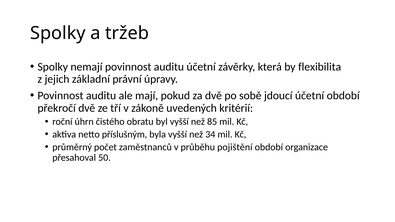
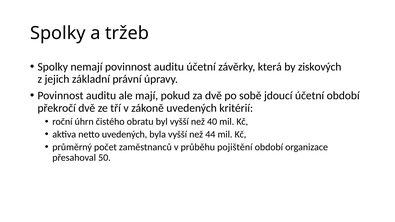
flexibilita: flexibilita -> ziskových
85: 85 -> 40
netto příslušným: příslušným -> uvedených
34: 34 -> 44
